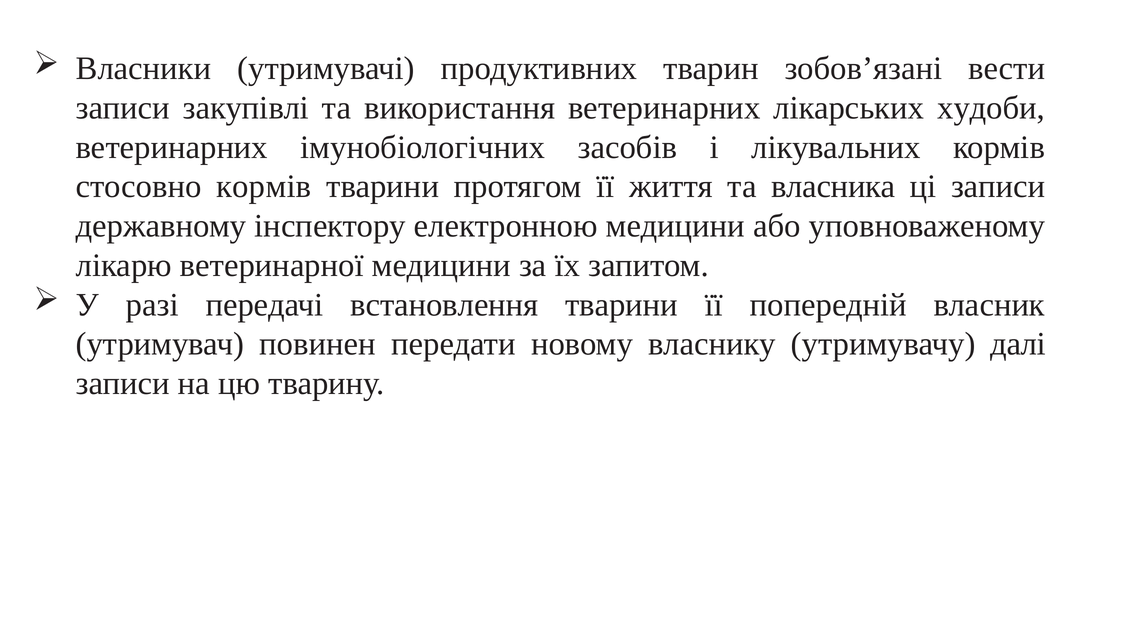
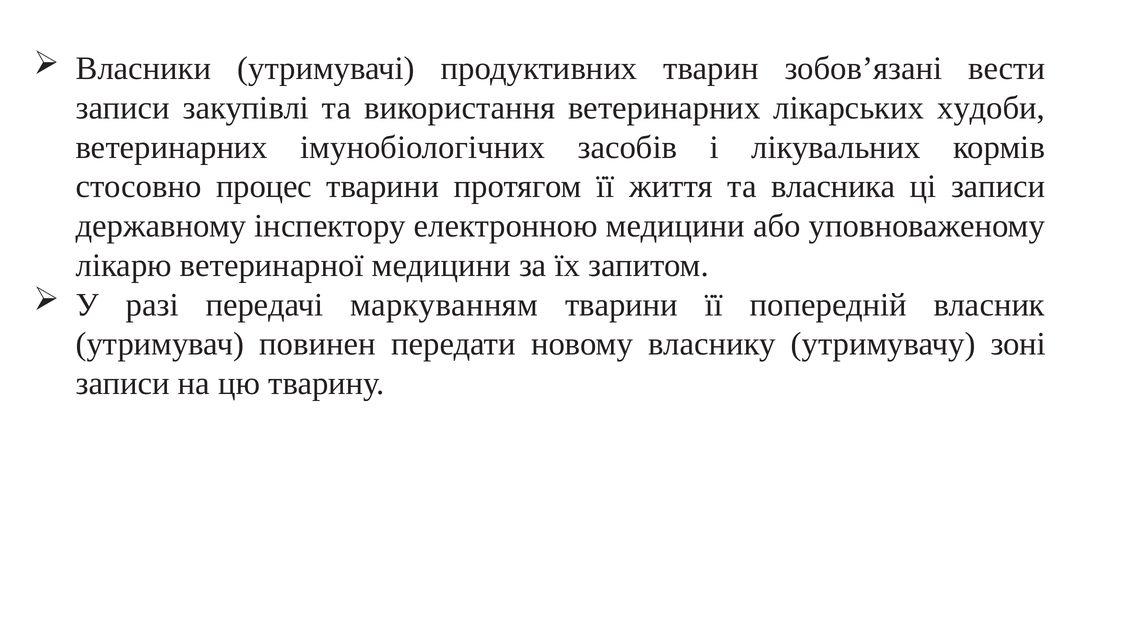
стосовно кормів: кормів -> процес
встановлення: встановлення -> маркуванням
далі: далі -> зоні
